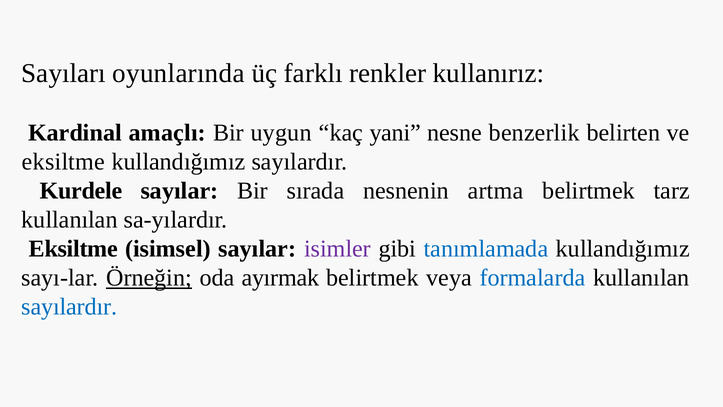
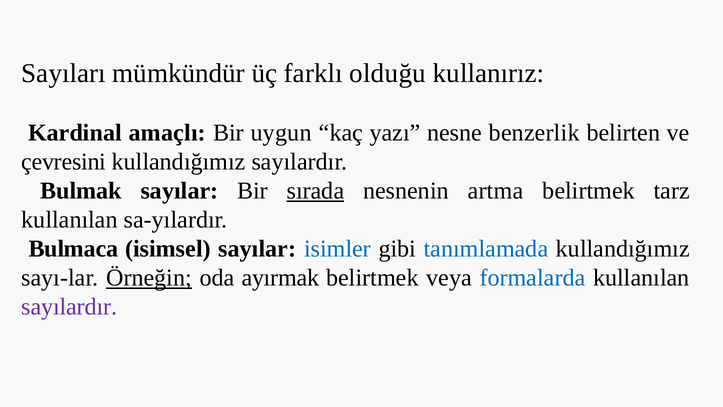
oyunlarında: oyunlarında -> mümkündür
renkler: renkler -> olduğu
yani: yani -> yazı
eksiltme at (63, 162): eksiltme -> çevresini
Kurdele: Kurdele -> Bulmak
sırada underline: none -> present
Eksiltme at (73, 249): Eksiltme -> Bulmaca
isimler colour: purple -> blue
sayılardır at (69, 306) colour: blue -> purple
